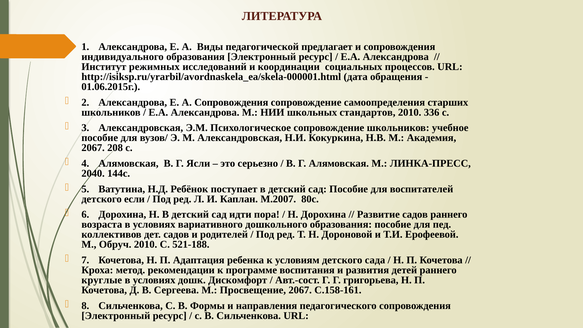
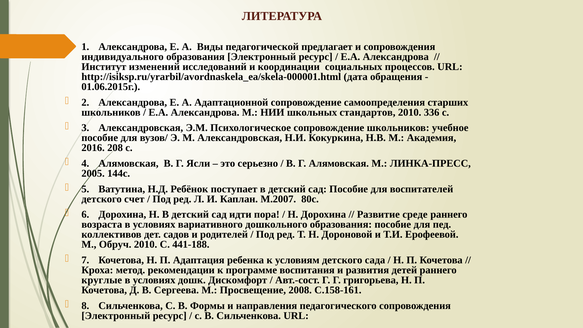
режимных: режимных -> изменений
А Сопровождения: Сопровождения -> Адаптационной
2067 at (93, 148): 2067 -> 2016
2040: 2040 -> 2005
если: если -> счет
Развитие садов: садов -> среде
521-188: 521-188 -> 441-188
Просвещение 2067: 2067 -> 2008
